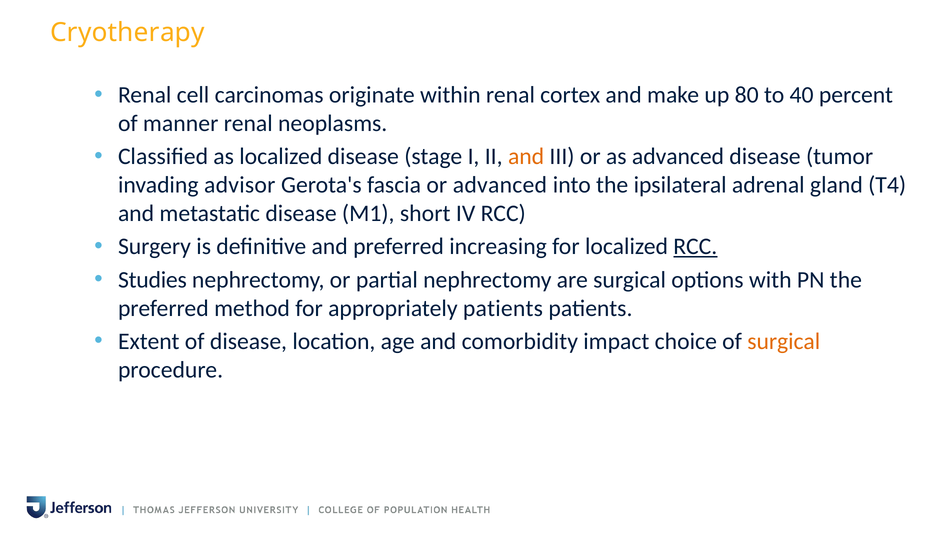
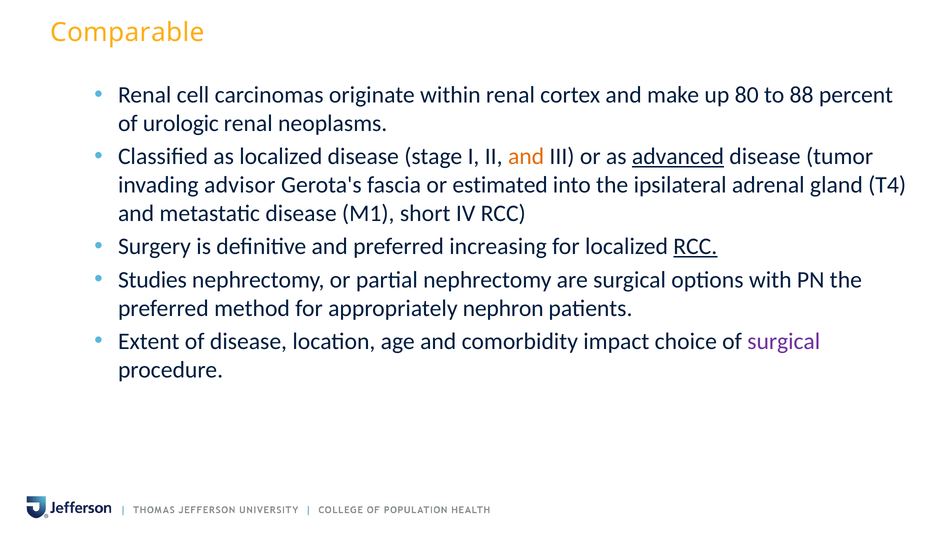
Cryotherapy: Cryotherapy -> Comparable
40: 40 -> 88
manner: manner -> urologic
advanced at (678, 157) underline: none -> present
or advanced: advanced -> estimated
appropriately patients: patients -> nephron
surgical at (784, 342) colour: orange -> purple
